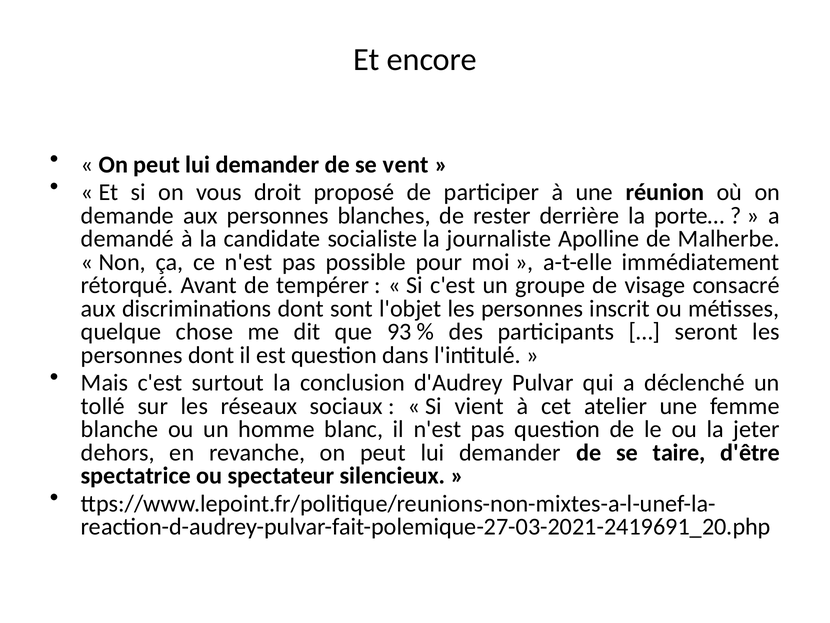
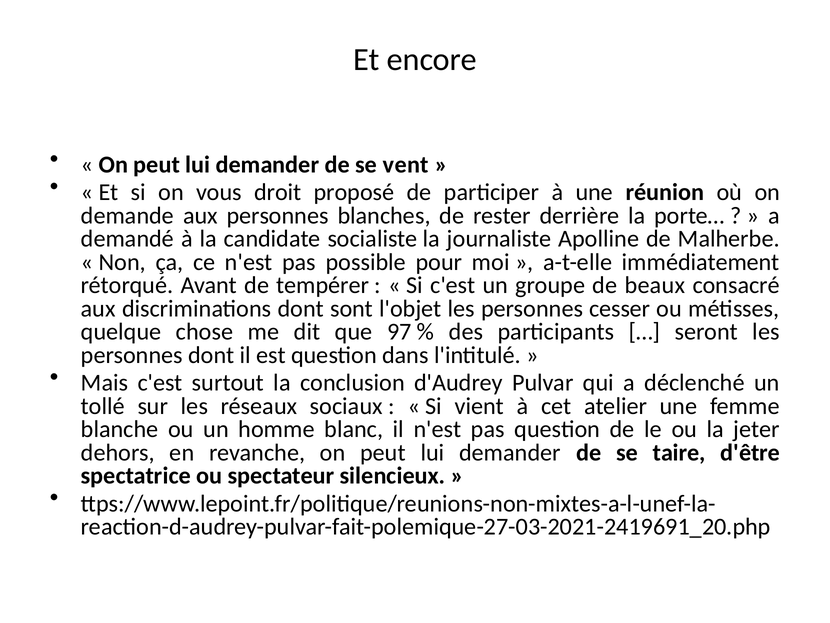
visage: visage -> beaux
inscrit: inscrit -> cesser
93: 93 -> 97
